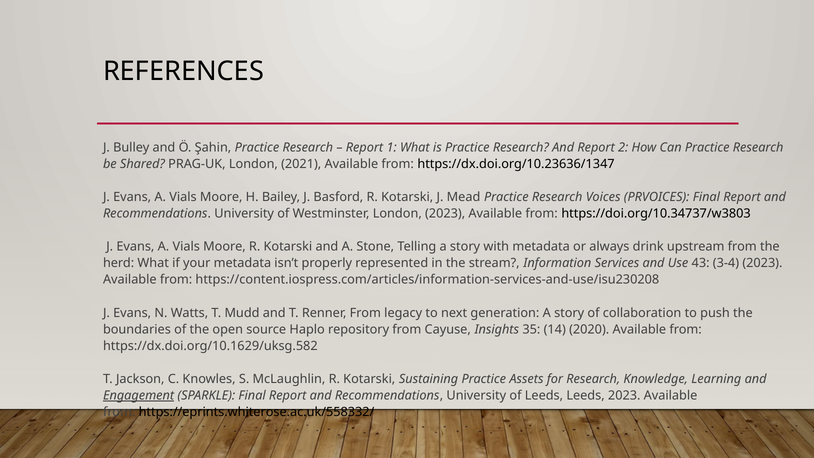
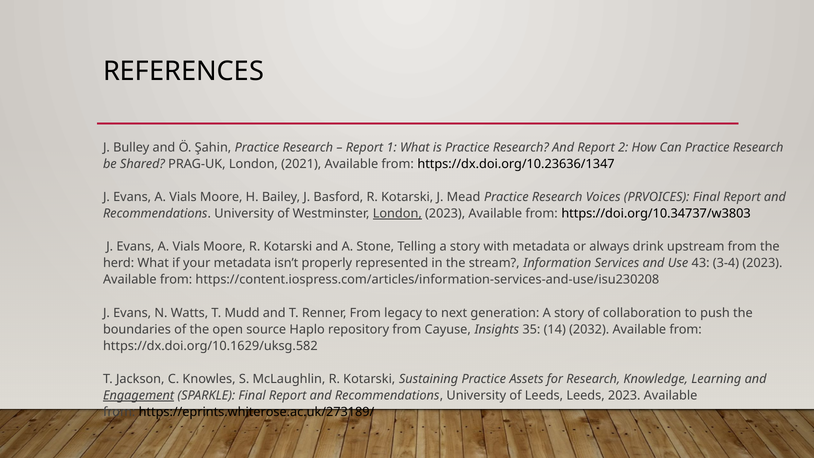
London at (397, 213) underline: none -> present
2020: 2020 -> 2032
https://eprints.whiterose.ac.uk/558332/: https://eprints.whiterose.ac.uk/558332/ -> https://eprints.whiterose.ac.uk/273189/
